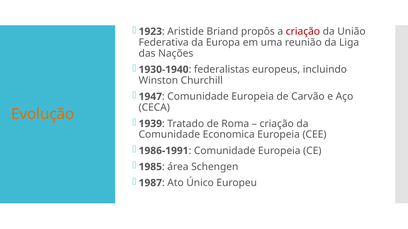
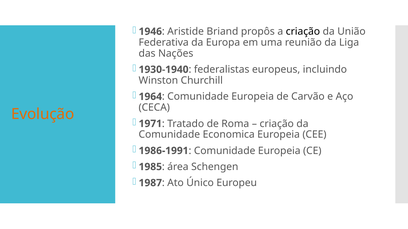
1923: 1923 -> 1946
criação at (303, 32) colour: red -> black
1947: 1947 -> 1964
1939: 1939 -> 1971
